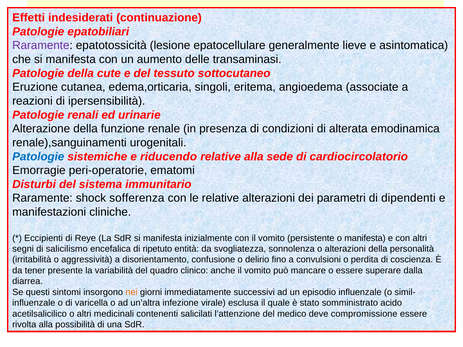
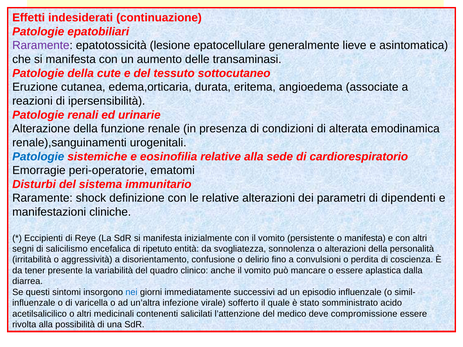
singoli: singoli -> durata
riducendo: riducendo -> eosinofilia
cardiocircolatorio: cardiocircolatorio -> cardiorespiratorio
sofferenza: sofferenza -> definizione
superare: superare -> aplastica
nei colour: orange -> blue
esclusa: esclusa -> sofferto
